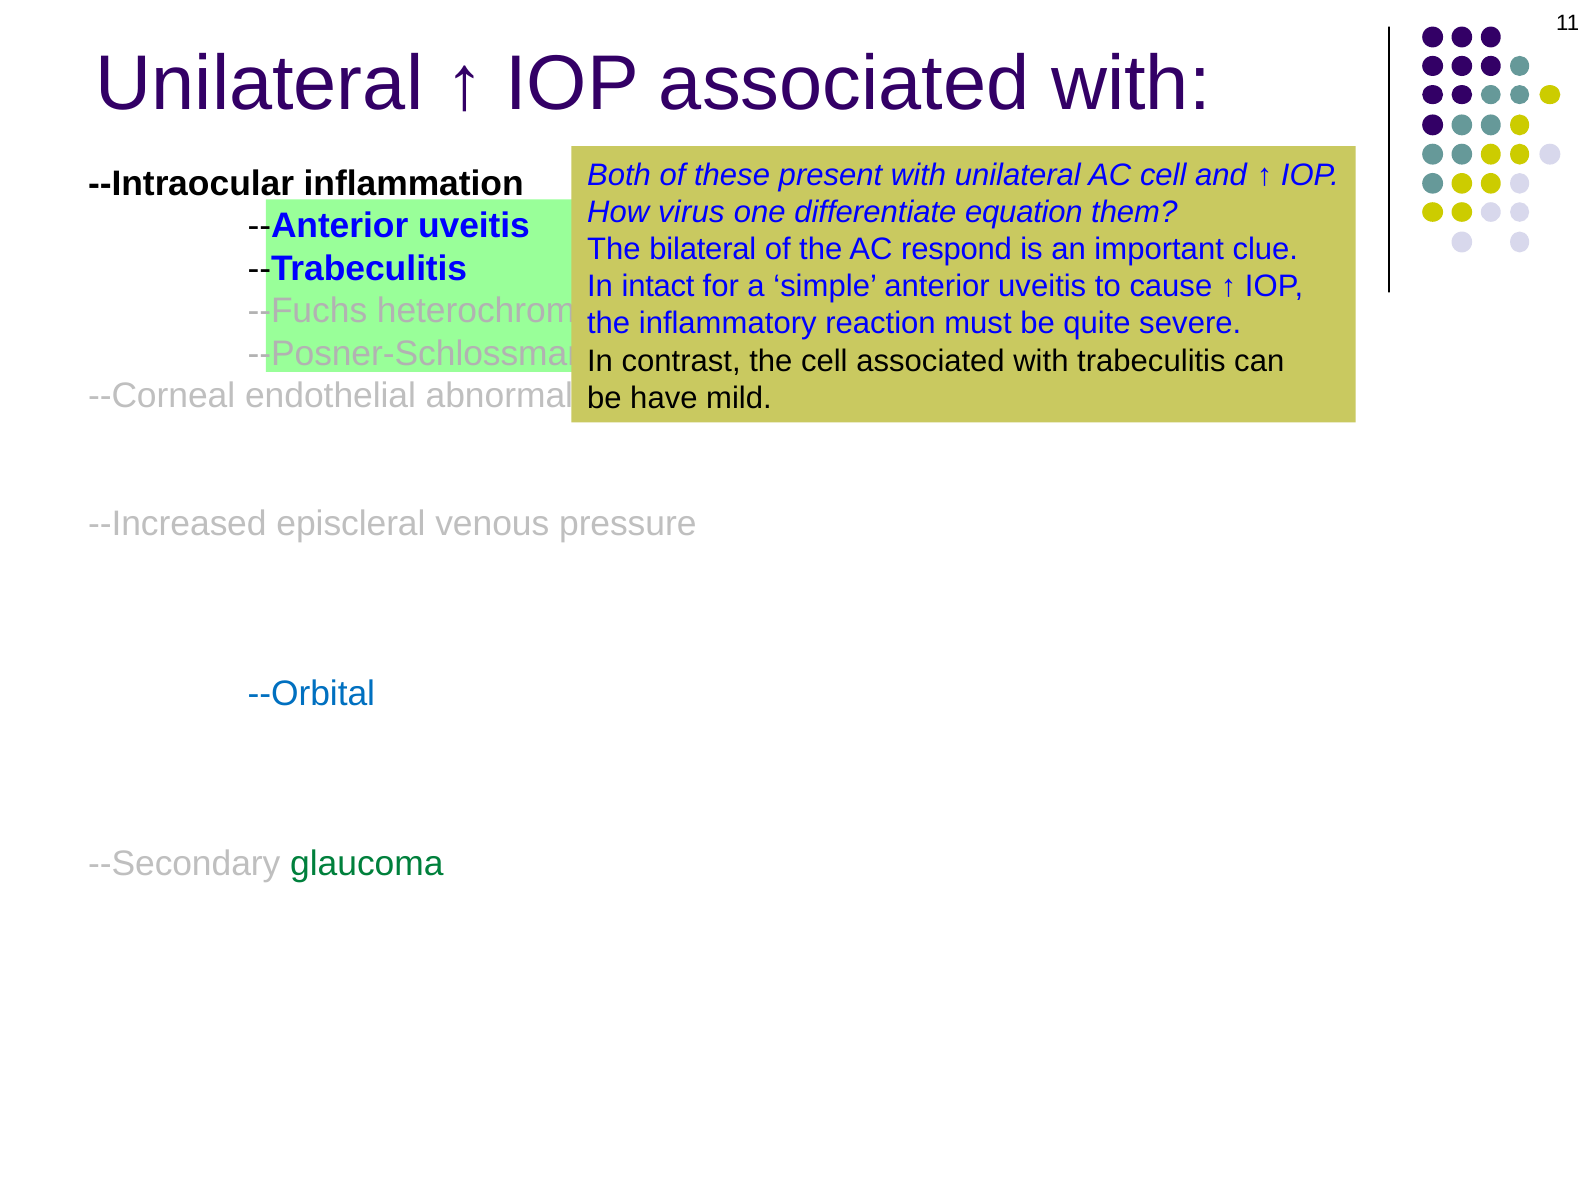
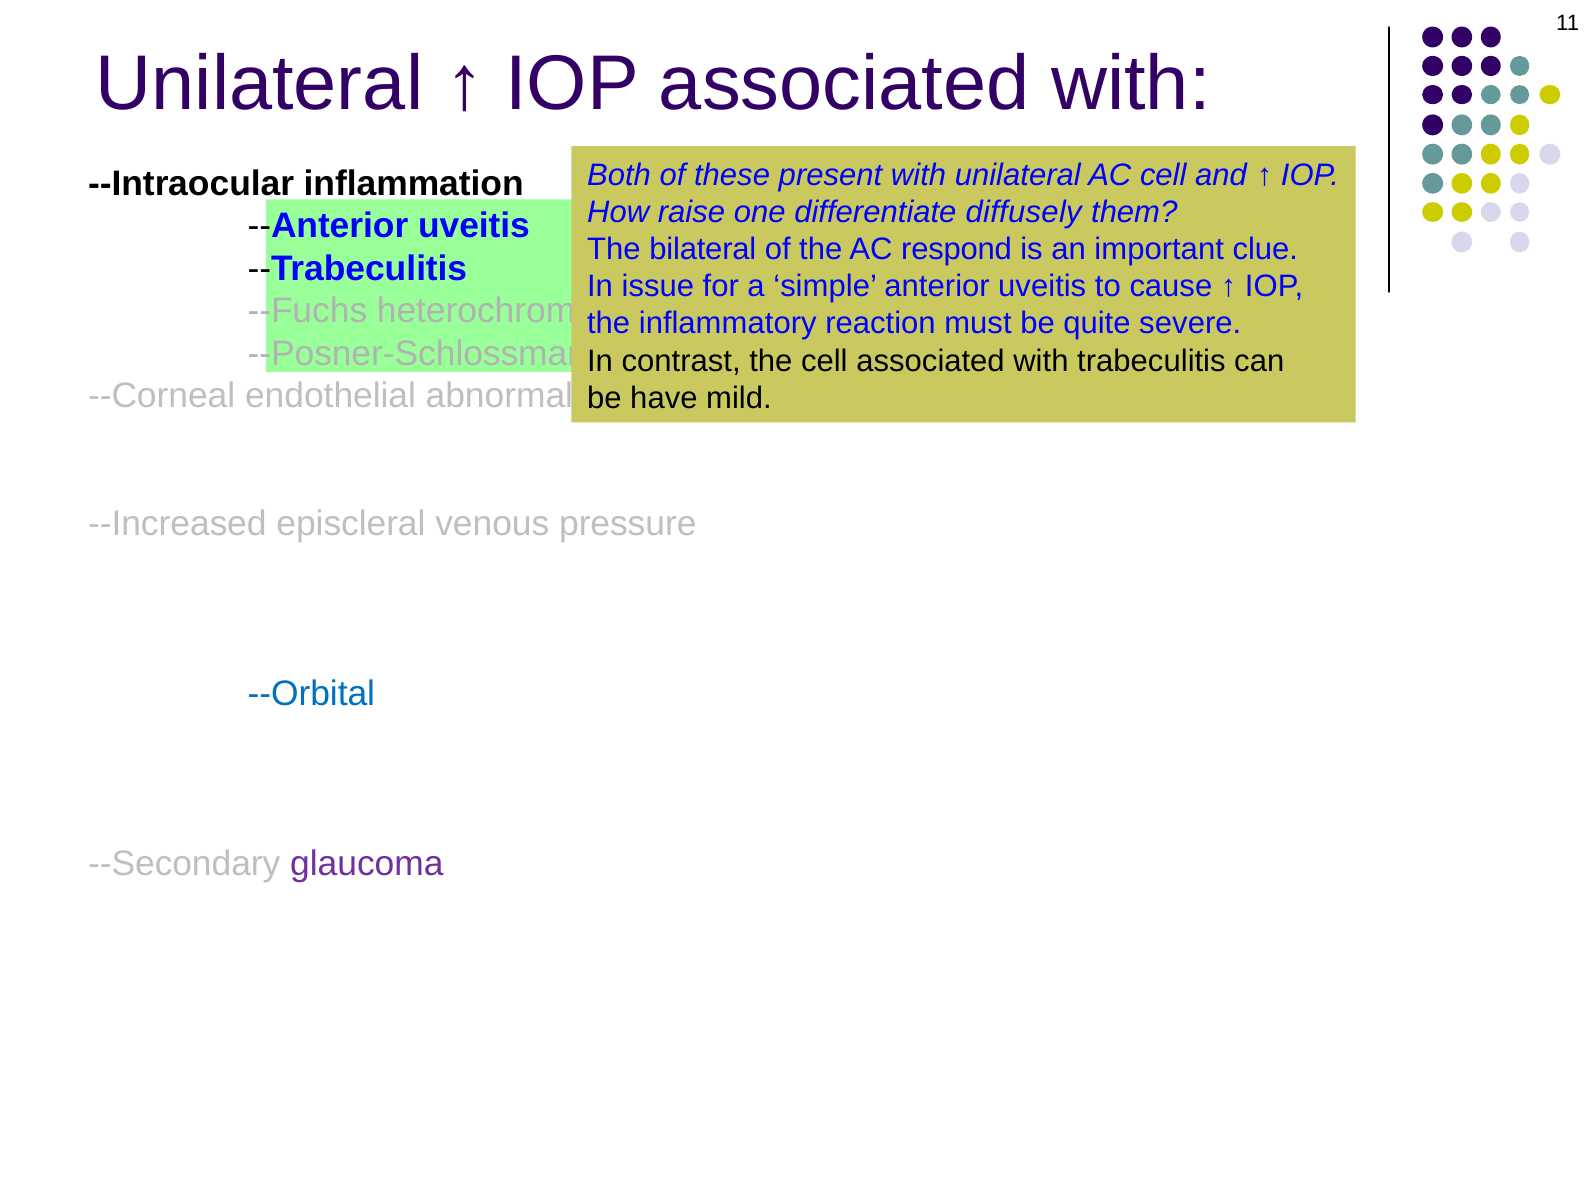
virus: virus -> raise
equation: equation -> diffusely
intact: intact -> issue
glaucoma colour: green -> purple
